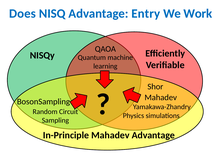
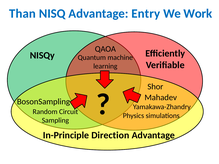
Does: Does -> Than
In-Principle Mahadev: Mahadev -> Direction
